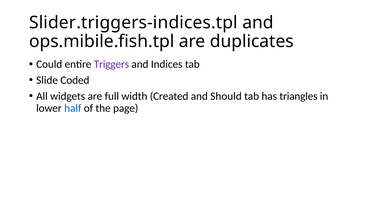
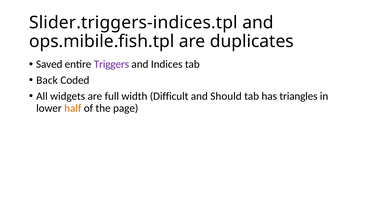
Could: Could -> Saved
Slide: Slide -> Back
Created: Created -> Difficult
half colour: blue -> orange
